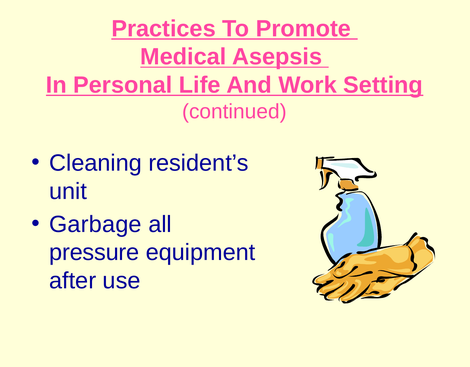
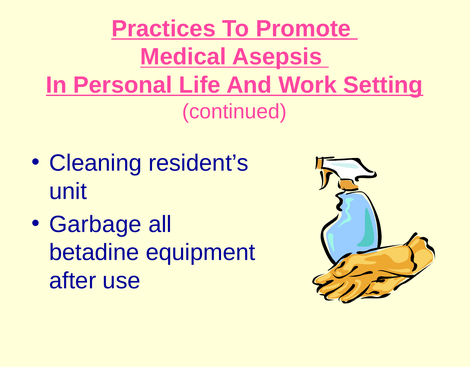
pressure: pressure -> betadine
